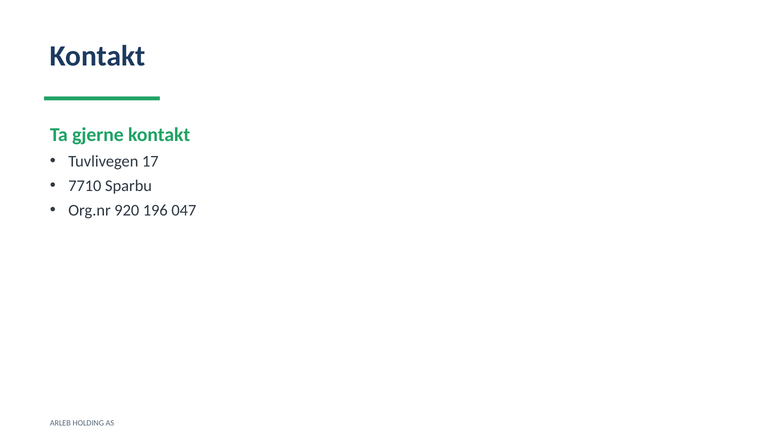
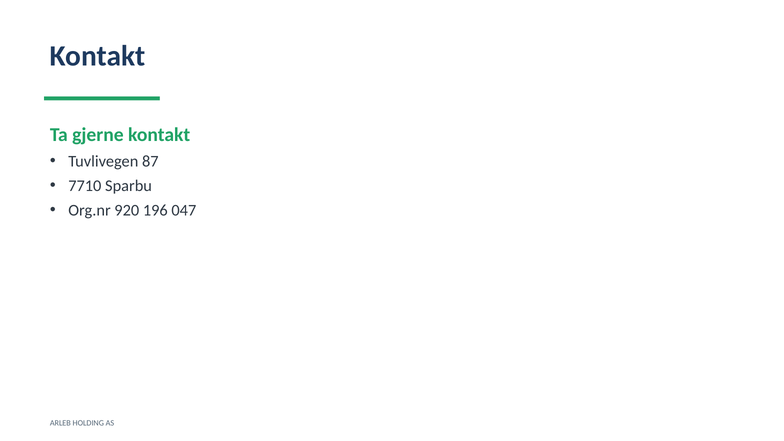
17: 17 -> 87
